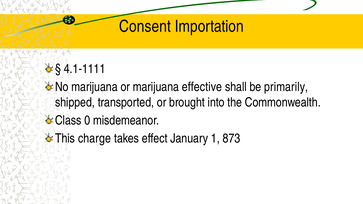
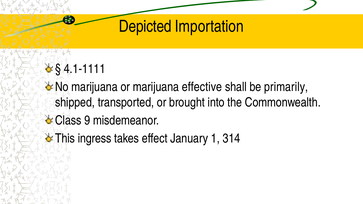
Consent: Consent -> Depicted
0: 0 -> 9
charge: charge -> ingress
873: 873 -> 314
